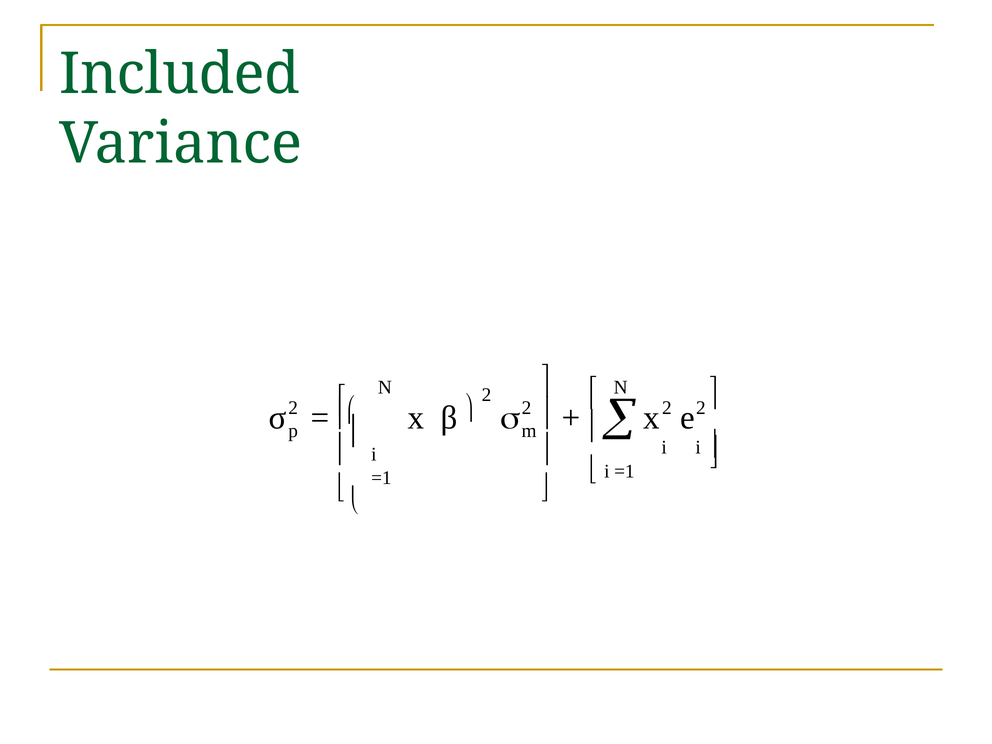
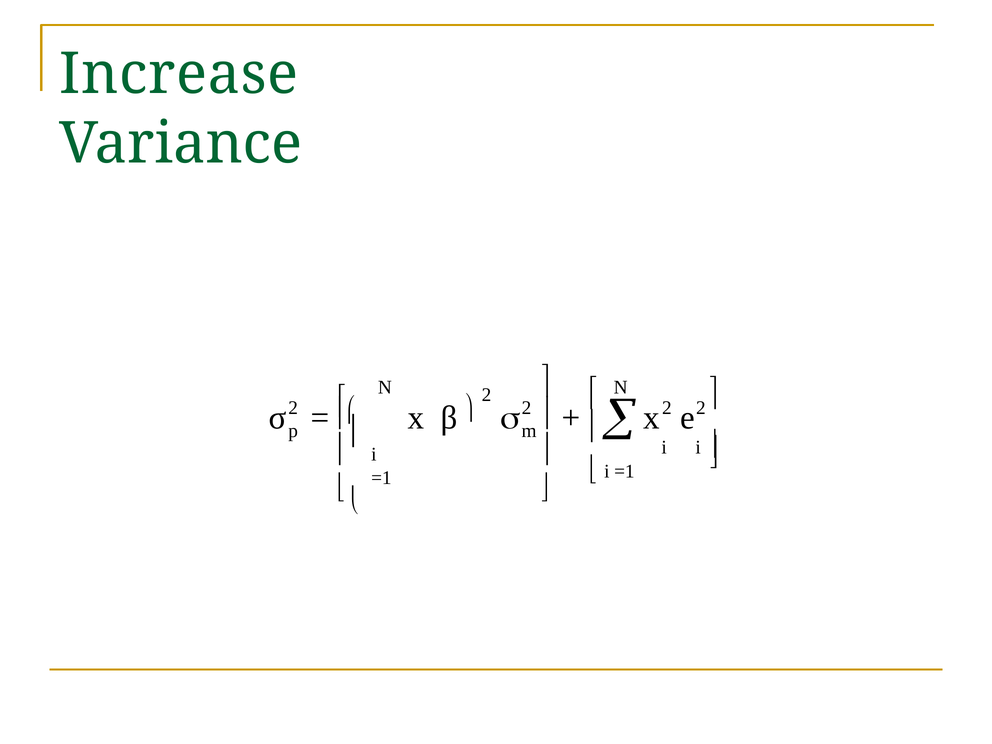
Included: Included -> Increase
